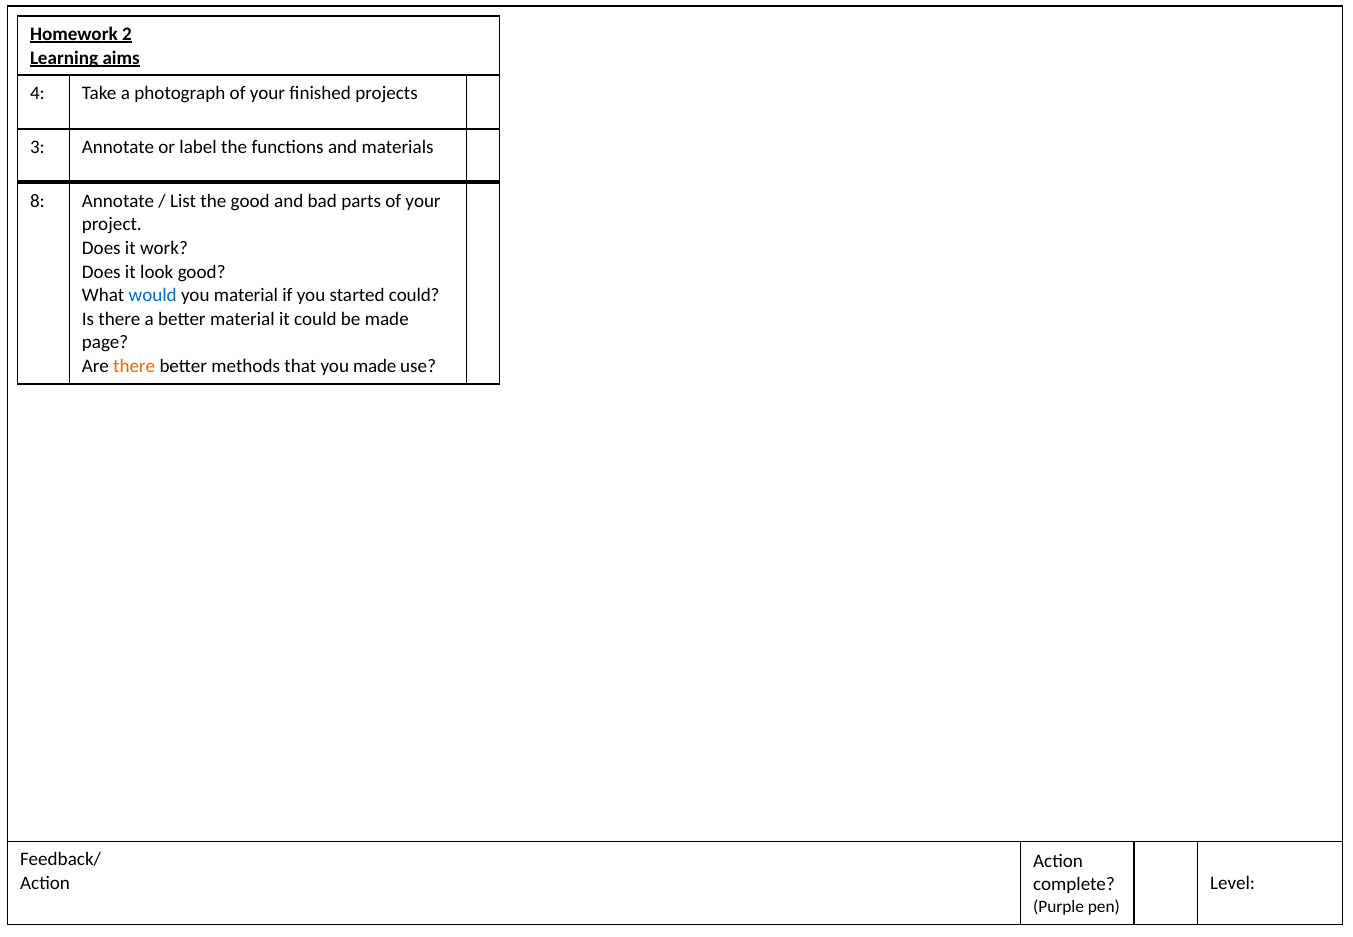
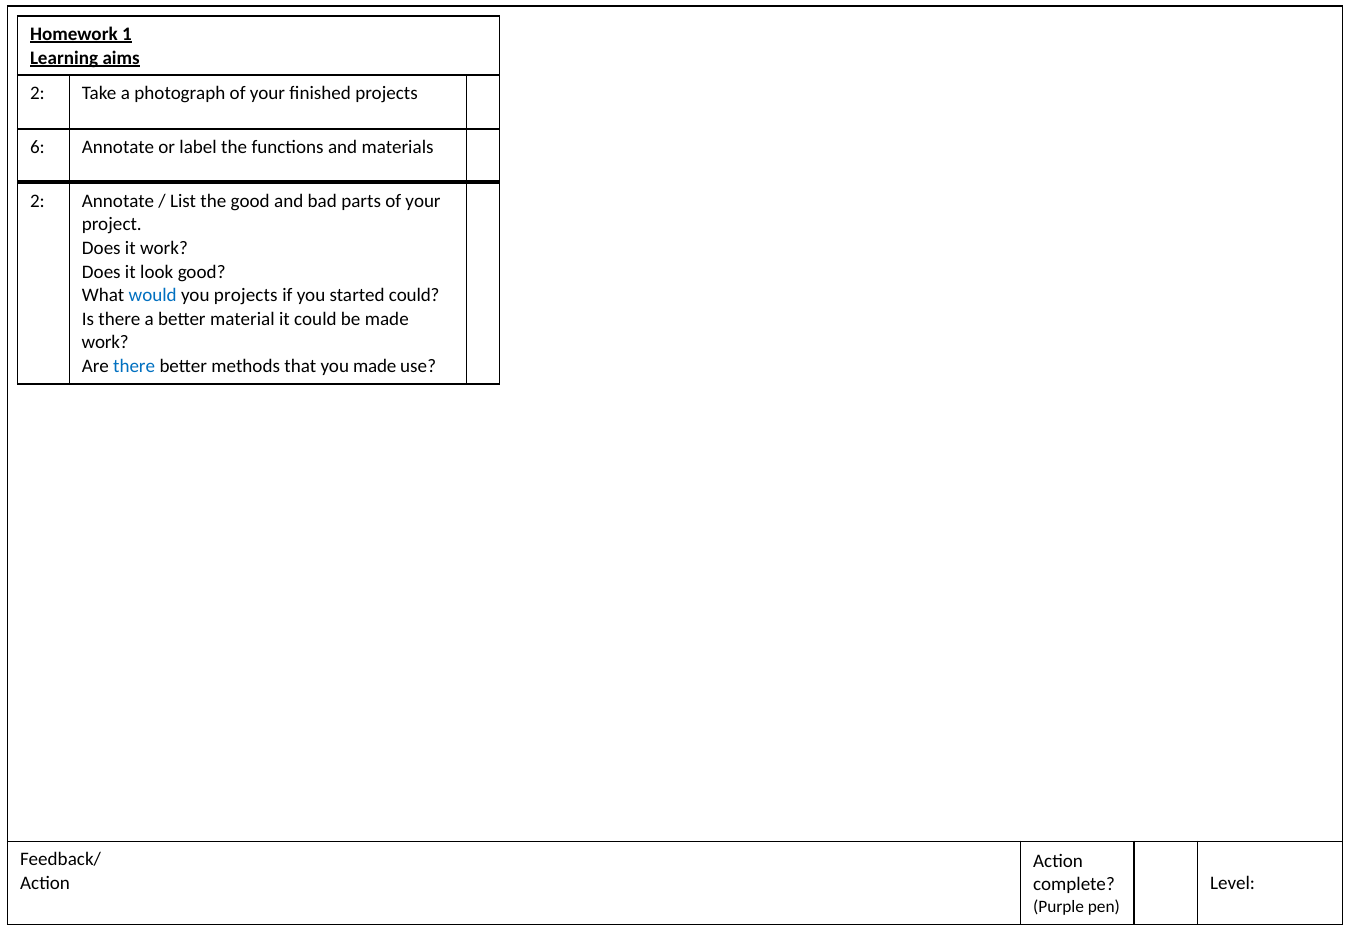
2: 2 -> 1
4 at (37, 93): 4 -> 2
3: 3 -> 6
8 at (37, 201): 8 -> 2
you material: material -> projects
page at (105, 342): page -> work
there at (134, 366) colour: orange -> blue
